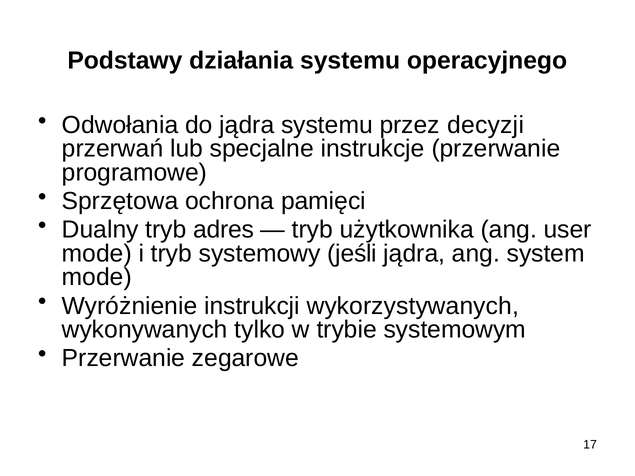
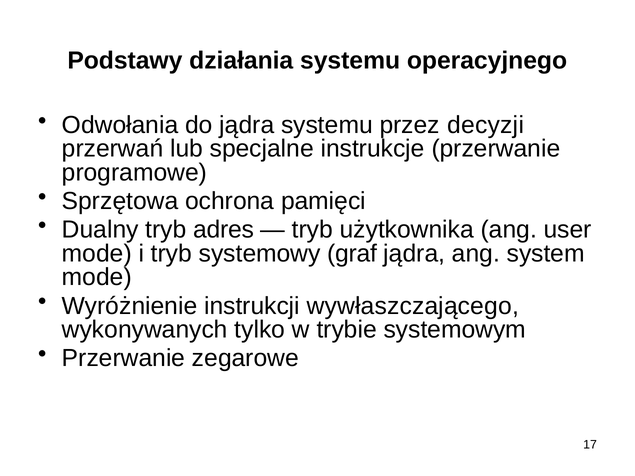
jeśli: jeśli -> graf
wykorzystywanych: wykorzystywanych -> wywłaszczającego
